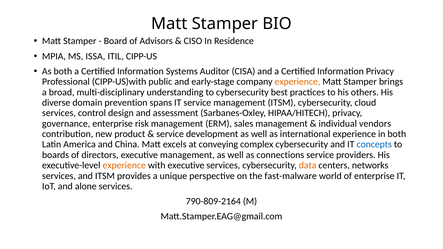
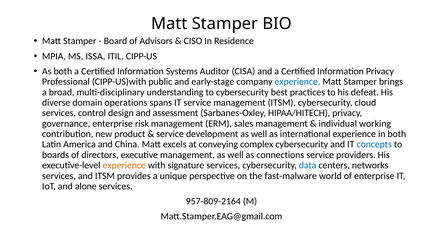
experience at (297, 82) colour: orange -> blue
others: others -> defeat
prevention: prevention -> operations
vendors: vendors -> working
with executive: executive -> signature
data colour: orange -> blue
790-809-2164: 790-809-2164 -> 957-809-2164
